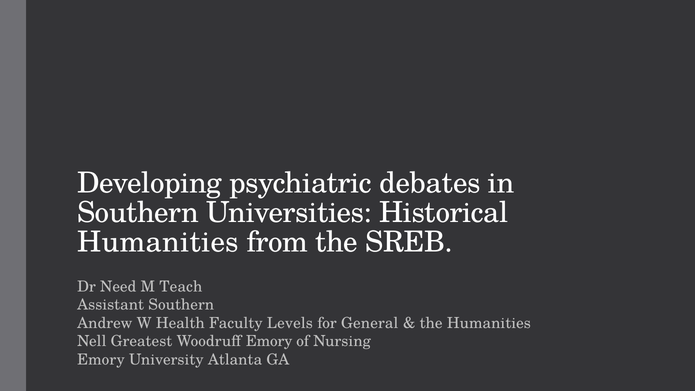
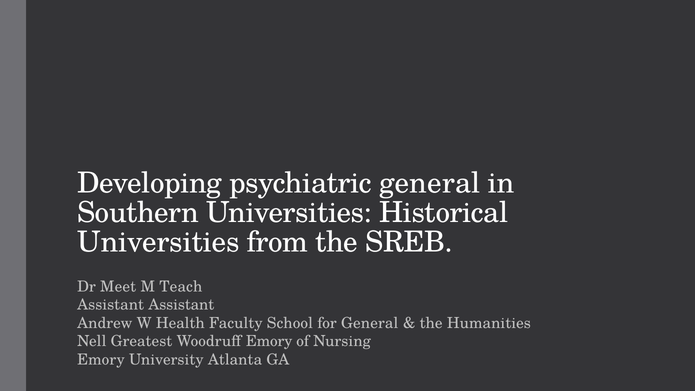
psychiatric debates: debates -> general
Humanities at (158, 242): Humanities -> Universities
Need: Need -> Meet
Assistant Southern: Southern -> Assistant
Levels: Levels -> School
